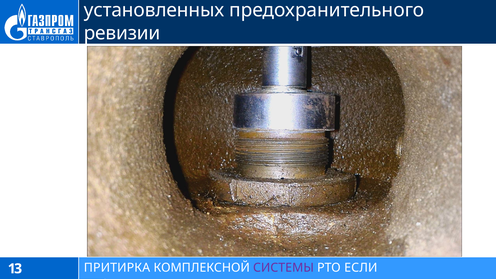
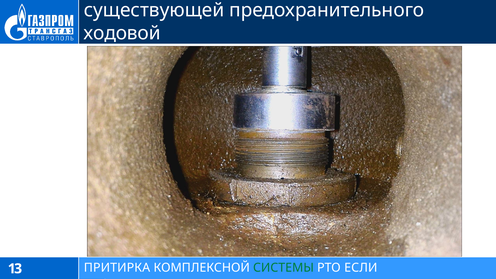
установленных: установленных -> существующей
ревизии: ревизии -> ходовой
СИСТЕМЫ colour: purple -> green
